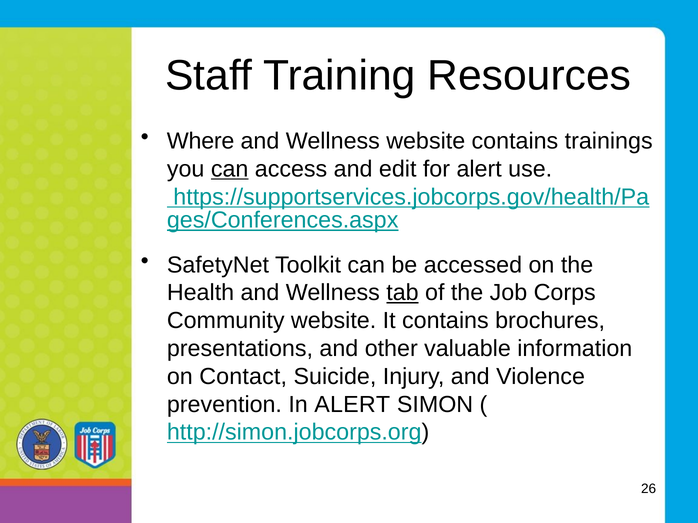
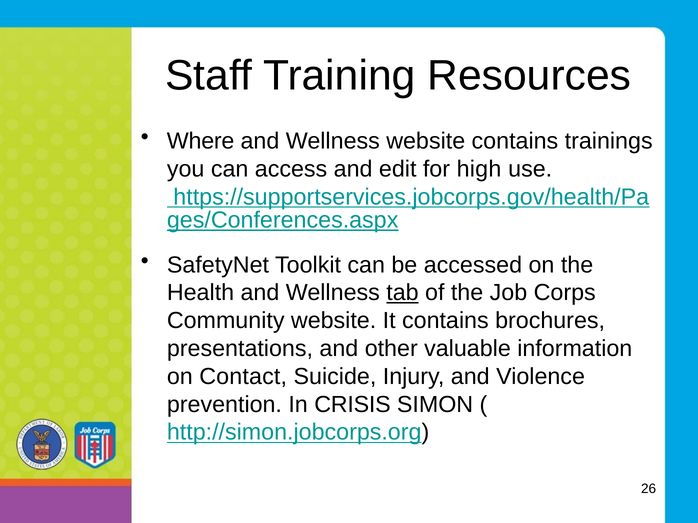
can at (230, 169) underline: present -> none
for alert: alert -> high
In ALERT: ALERT -> CRISIS
